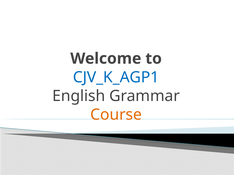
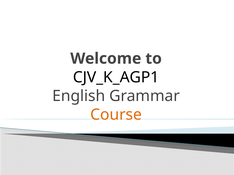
CJV_K_AGP1 colour: blue -> black
